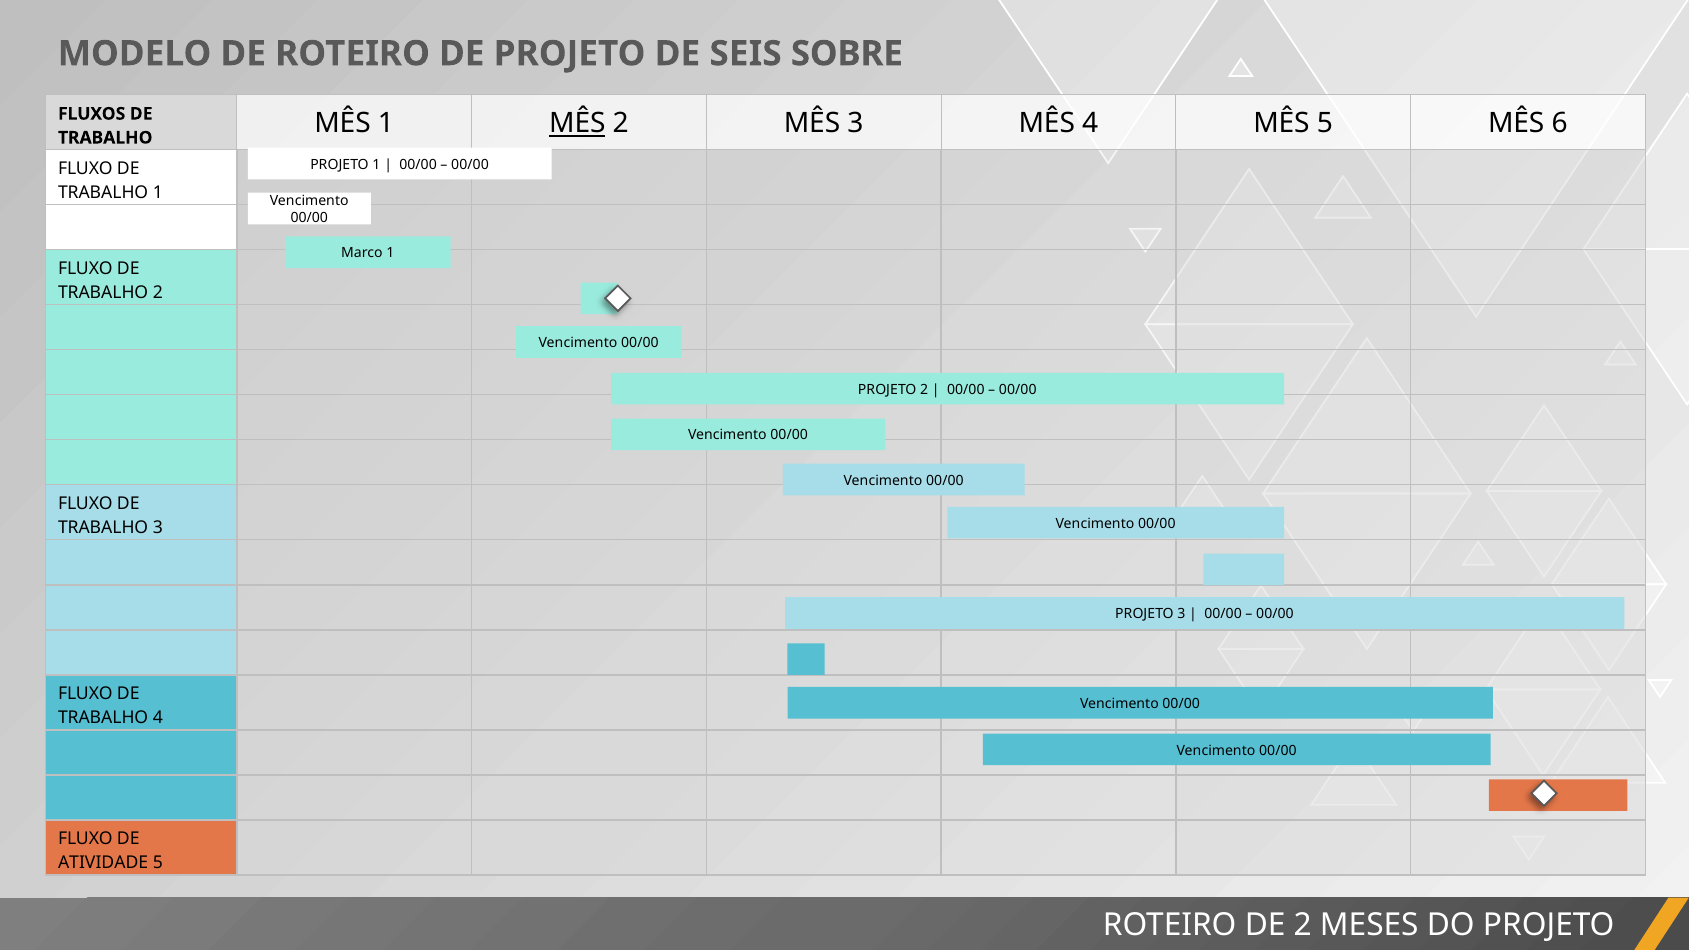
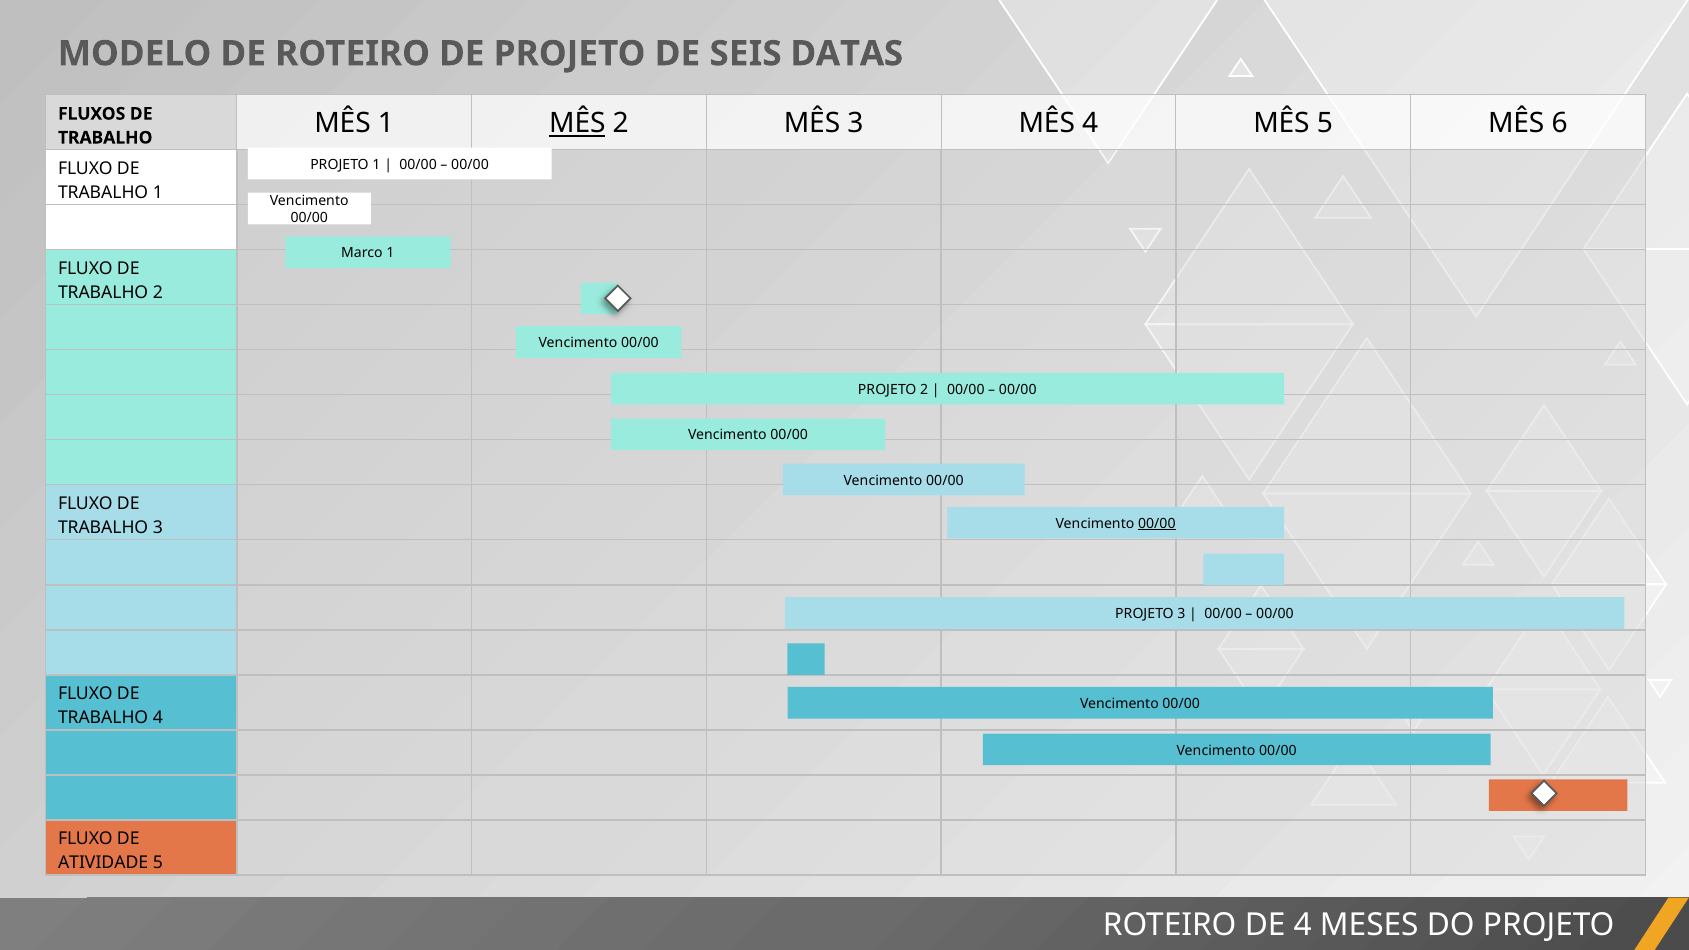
SOBRE: SOBRE -> DATAS
00/00 at (1157, 524) underline: none -> present
DE 2: 2 -> 4
